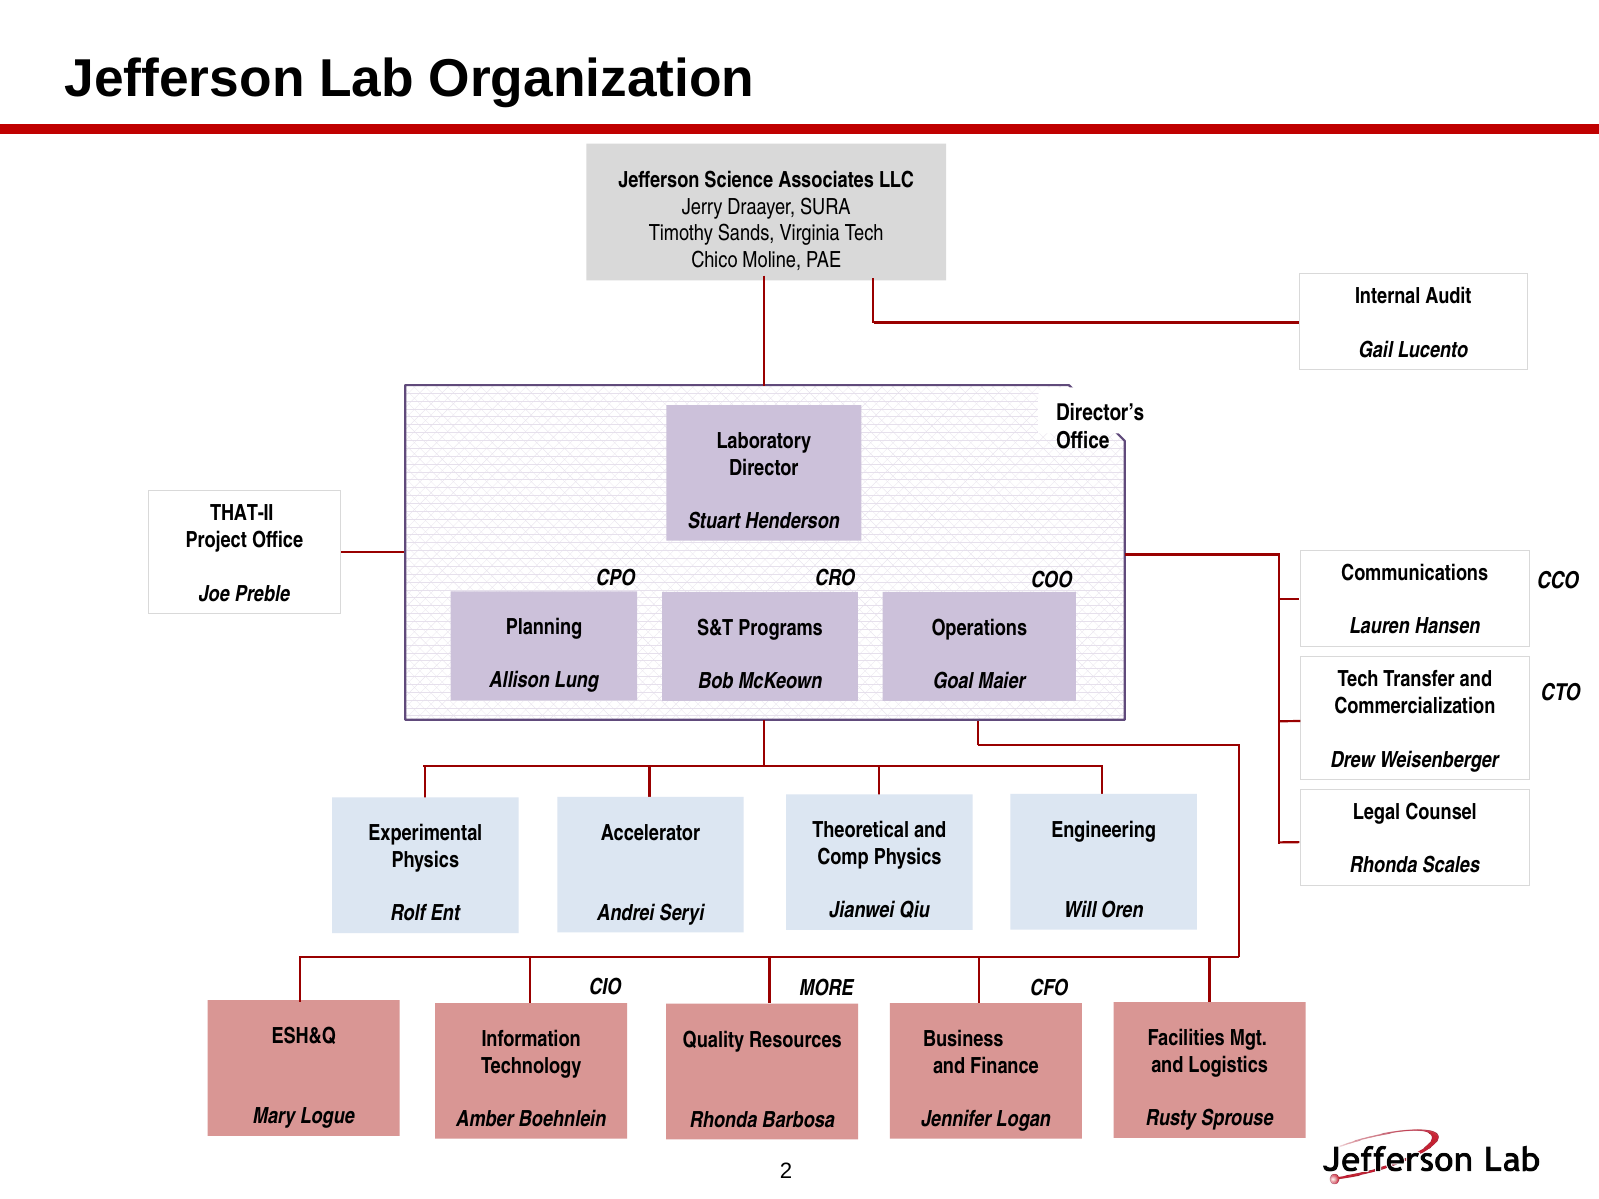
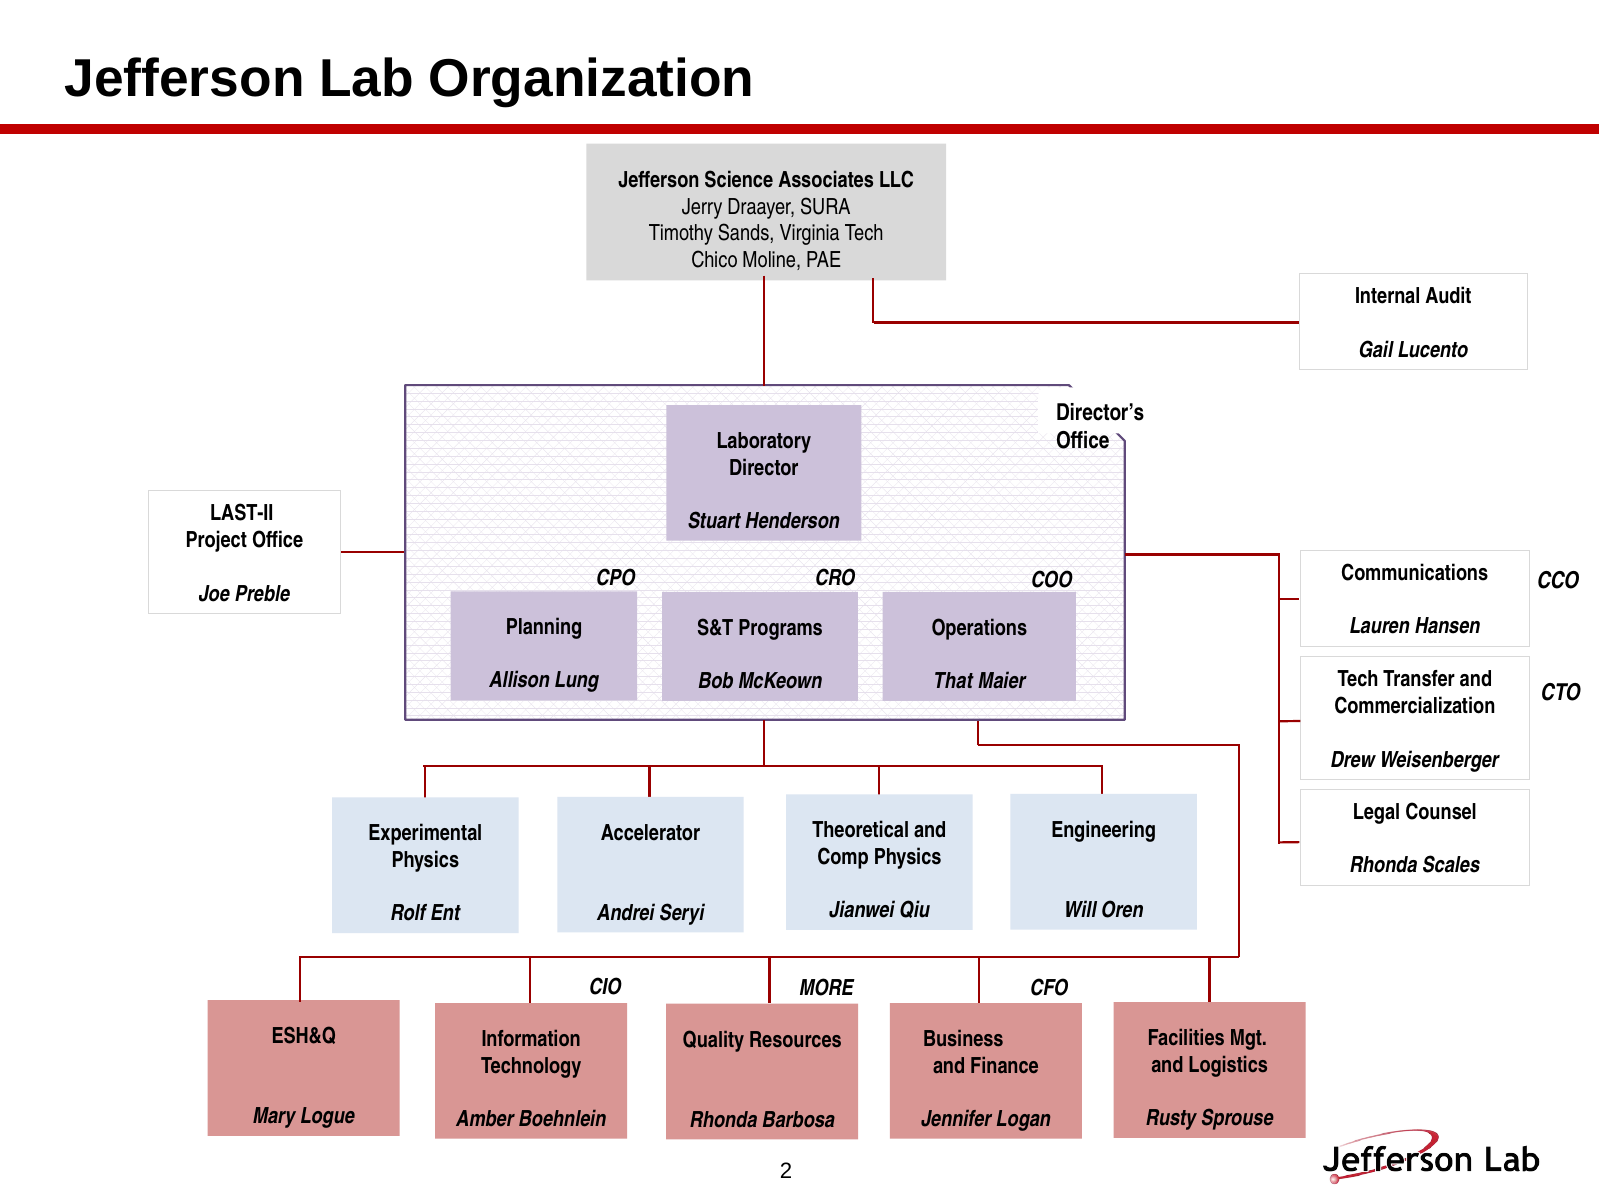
THAT-II: THAT-II -> LAST-II
Goal: Goal -> That
